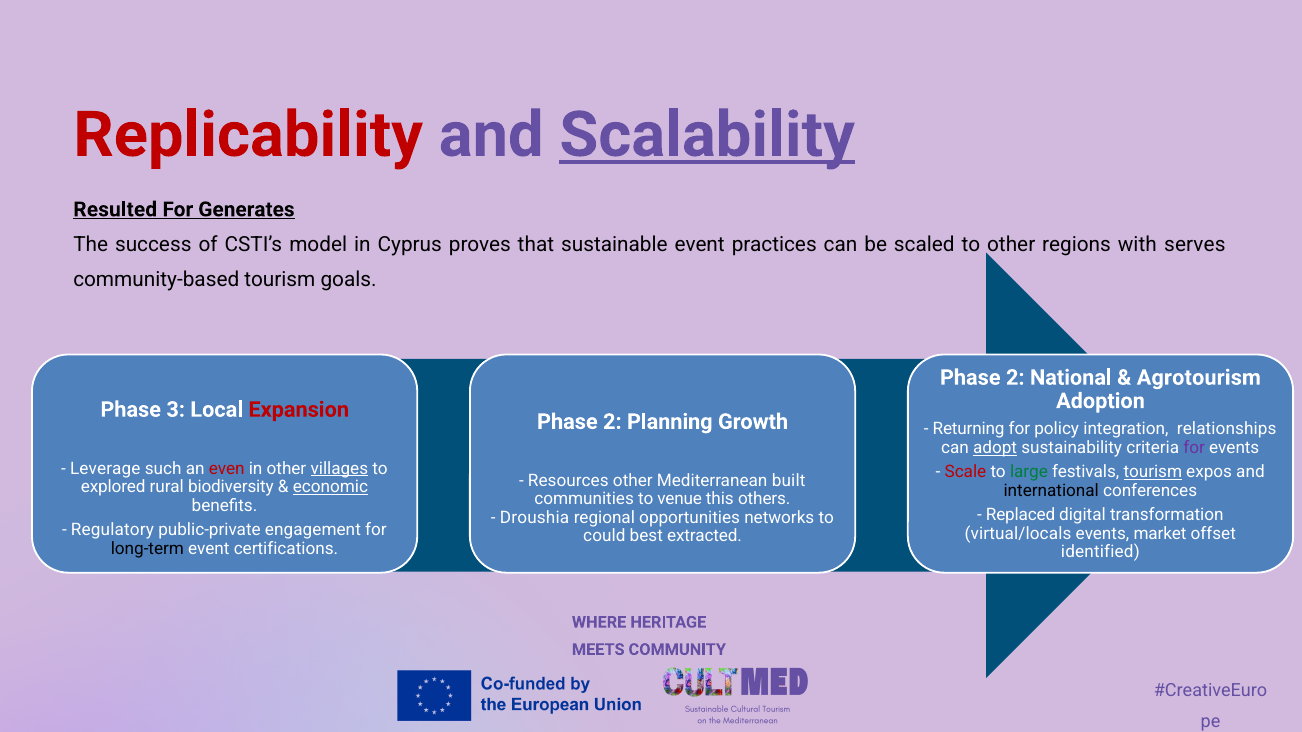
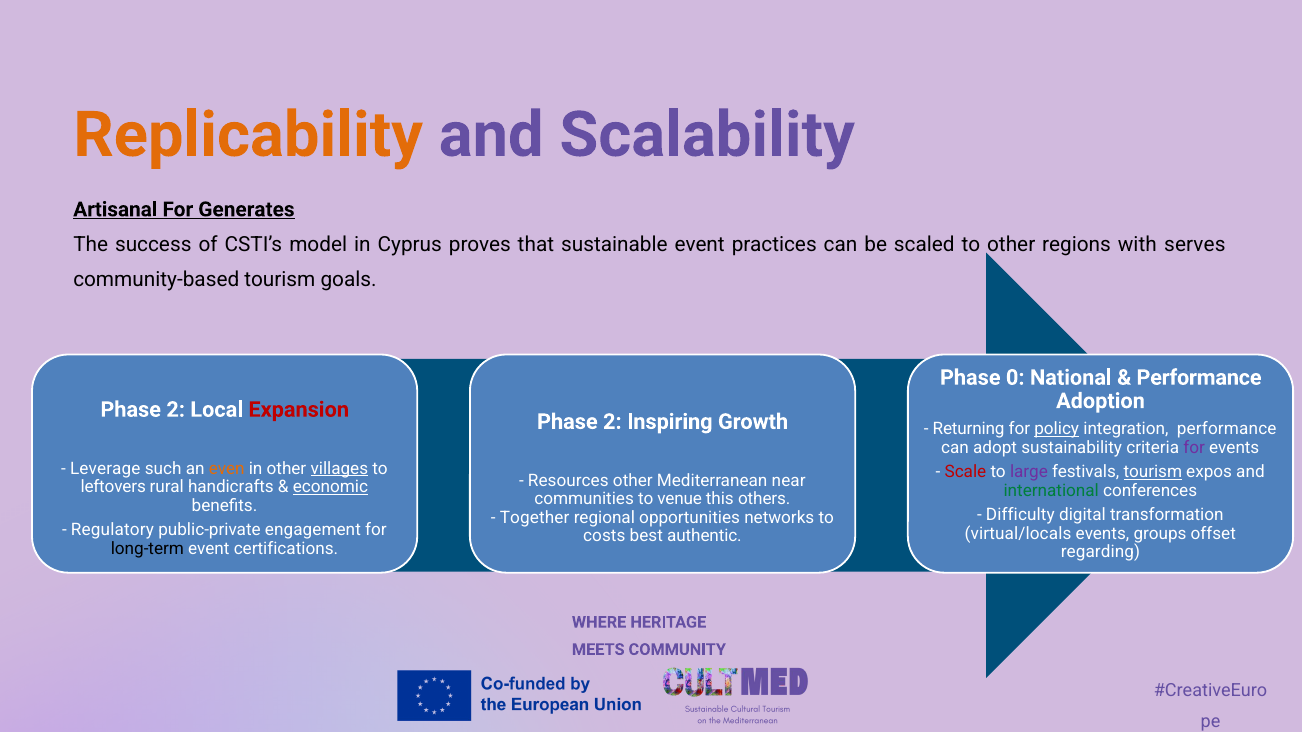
Replicability colour: red -> orange
Scalability underline: present -> none
Resulted: Resulted -> Artisanal
2 at (1015, 378): 2 -> 0
Agrotourism at (1199, 378): Agrotourism -> Performance
3 at (176, 410): 3 -> 2
Planning: Planning -> Inspiring
policy underline: none -> present
integration relationships: relationships -> performance
adopt underline: present -> none
even colour: red -> orange
large colour: green -> purple
built: built -> near
explored: explored -> leftovers
biodiversity: biodiversity -> handicrafts
international colour: black -> green
Replaced: Replaced -> Difficulty
Droushia: Droushia -> Together
market: market -> groups
could: could -> costs
extracted: extracted -> authentic
identified: identified -> regarding
